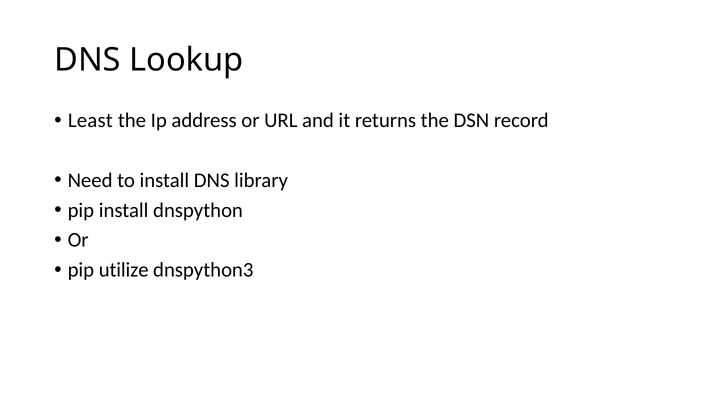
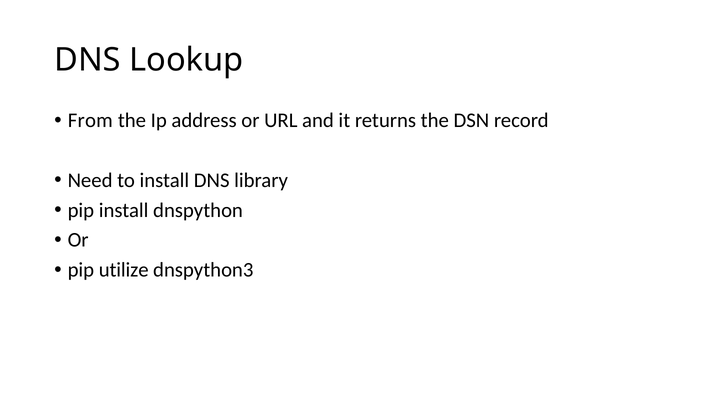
Least: Least -> From
